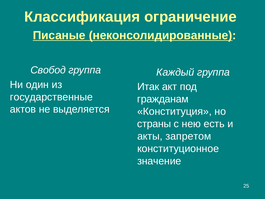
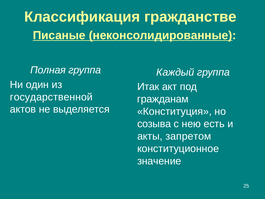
ограничение: ограничение -> гражданстве
Свобод: Свобод -> Полная
государственные: государственные -> государственной
страны: страны -> созыва
